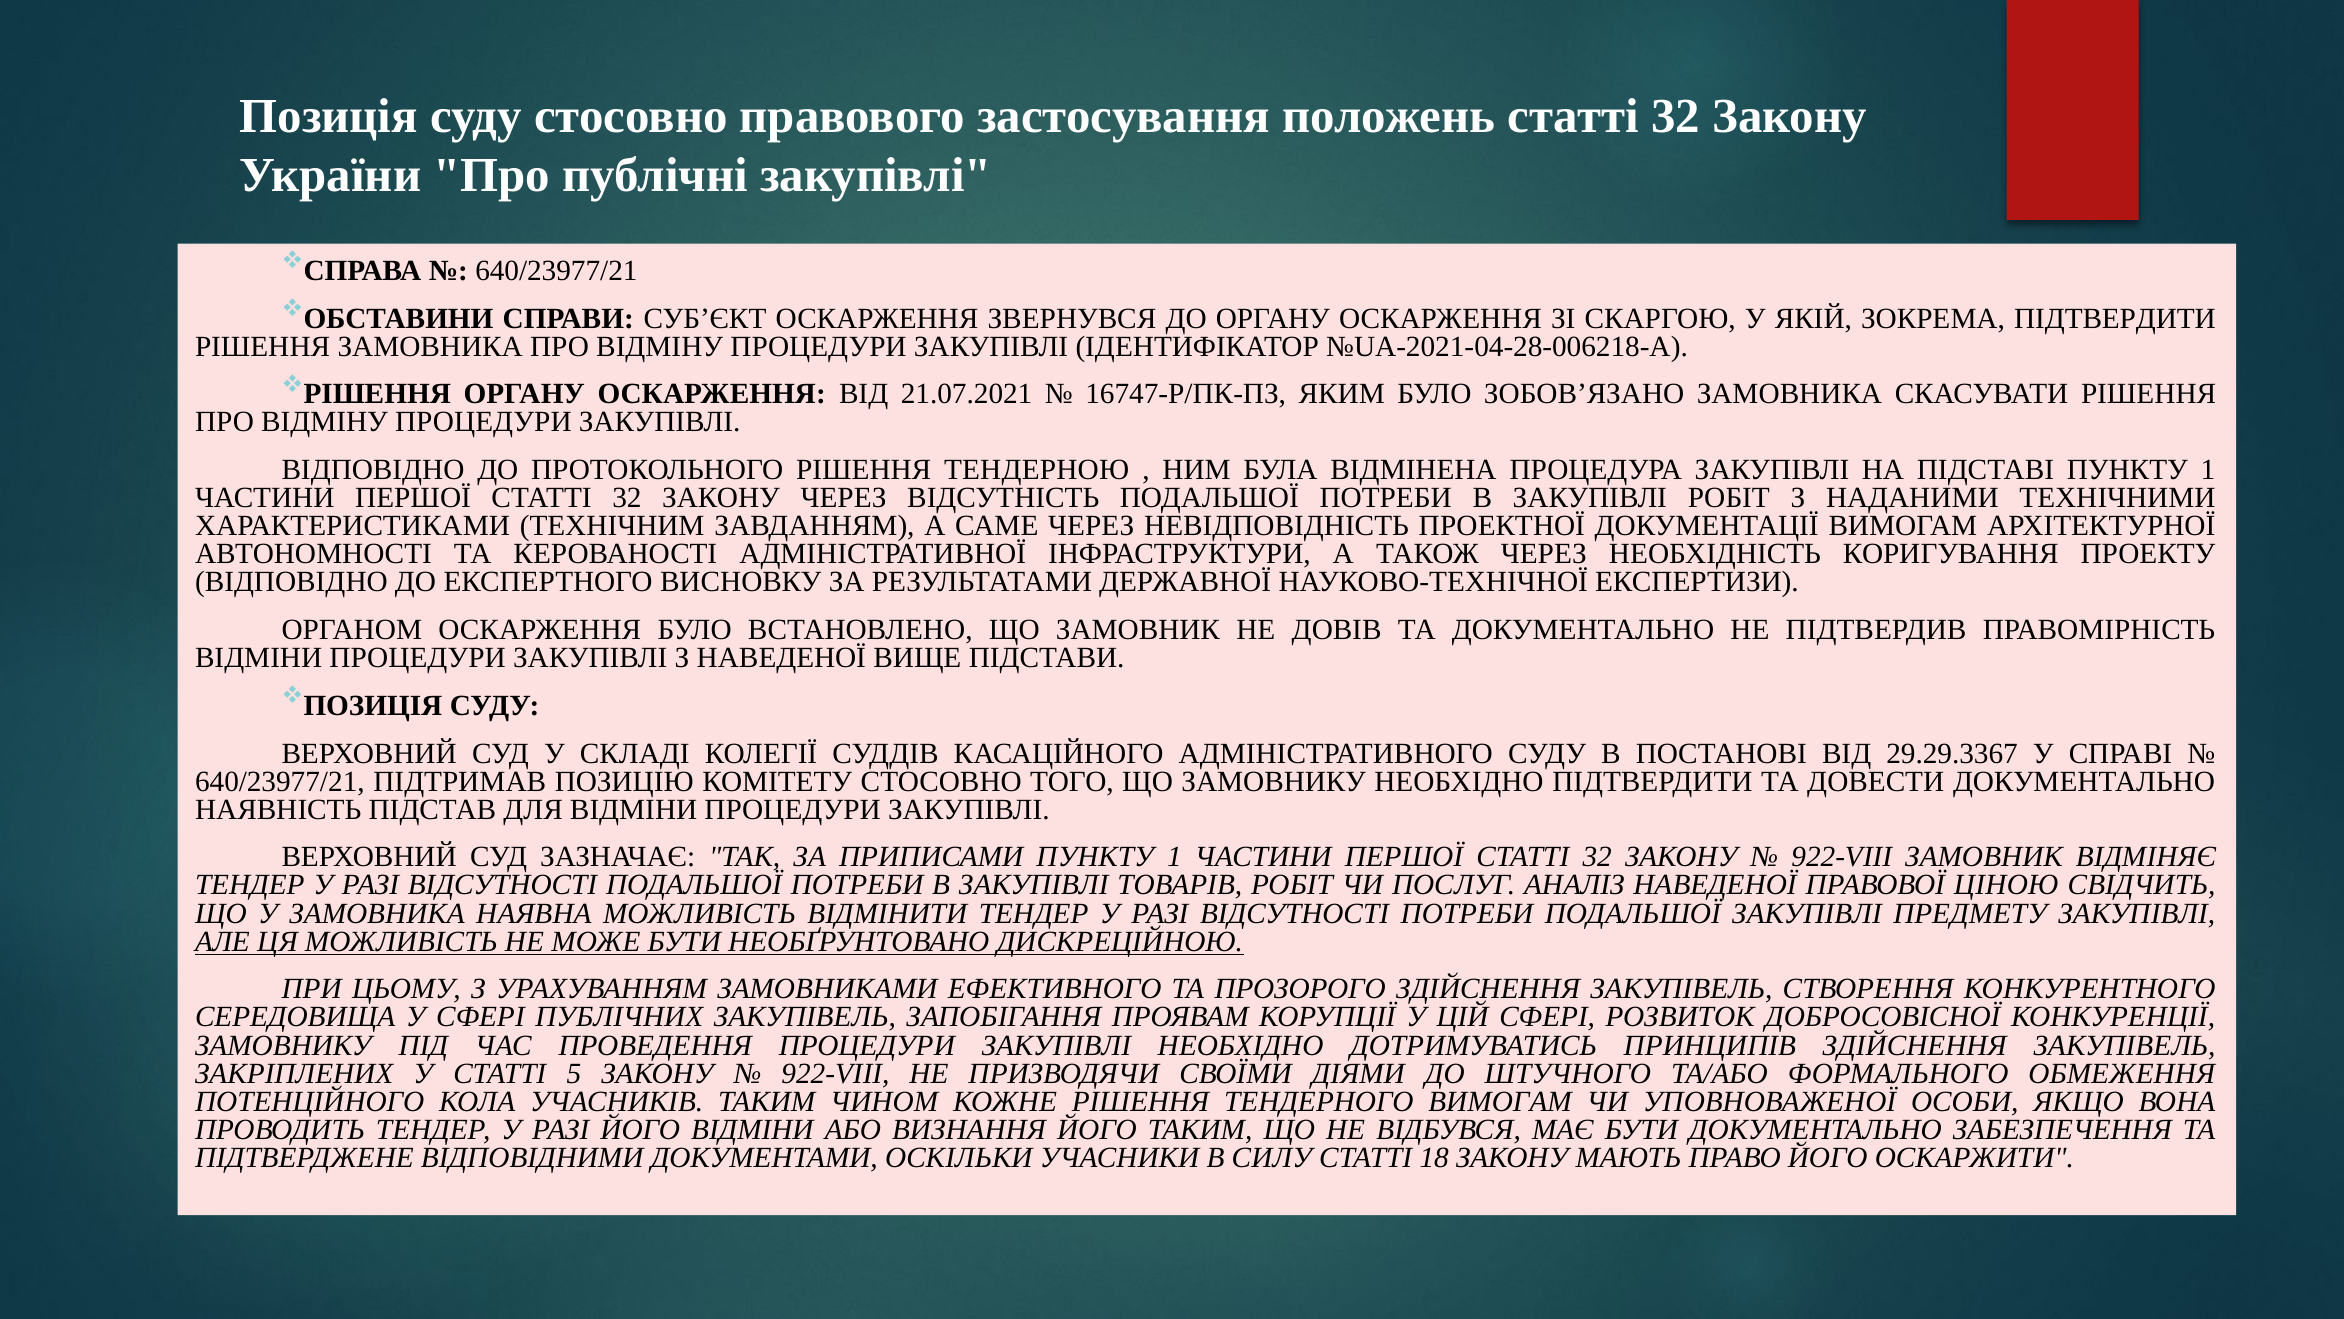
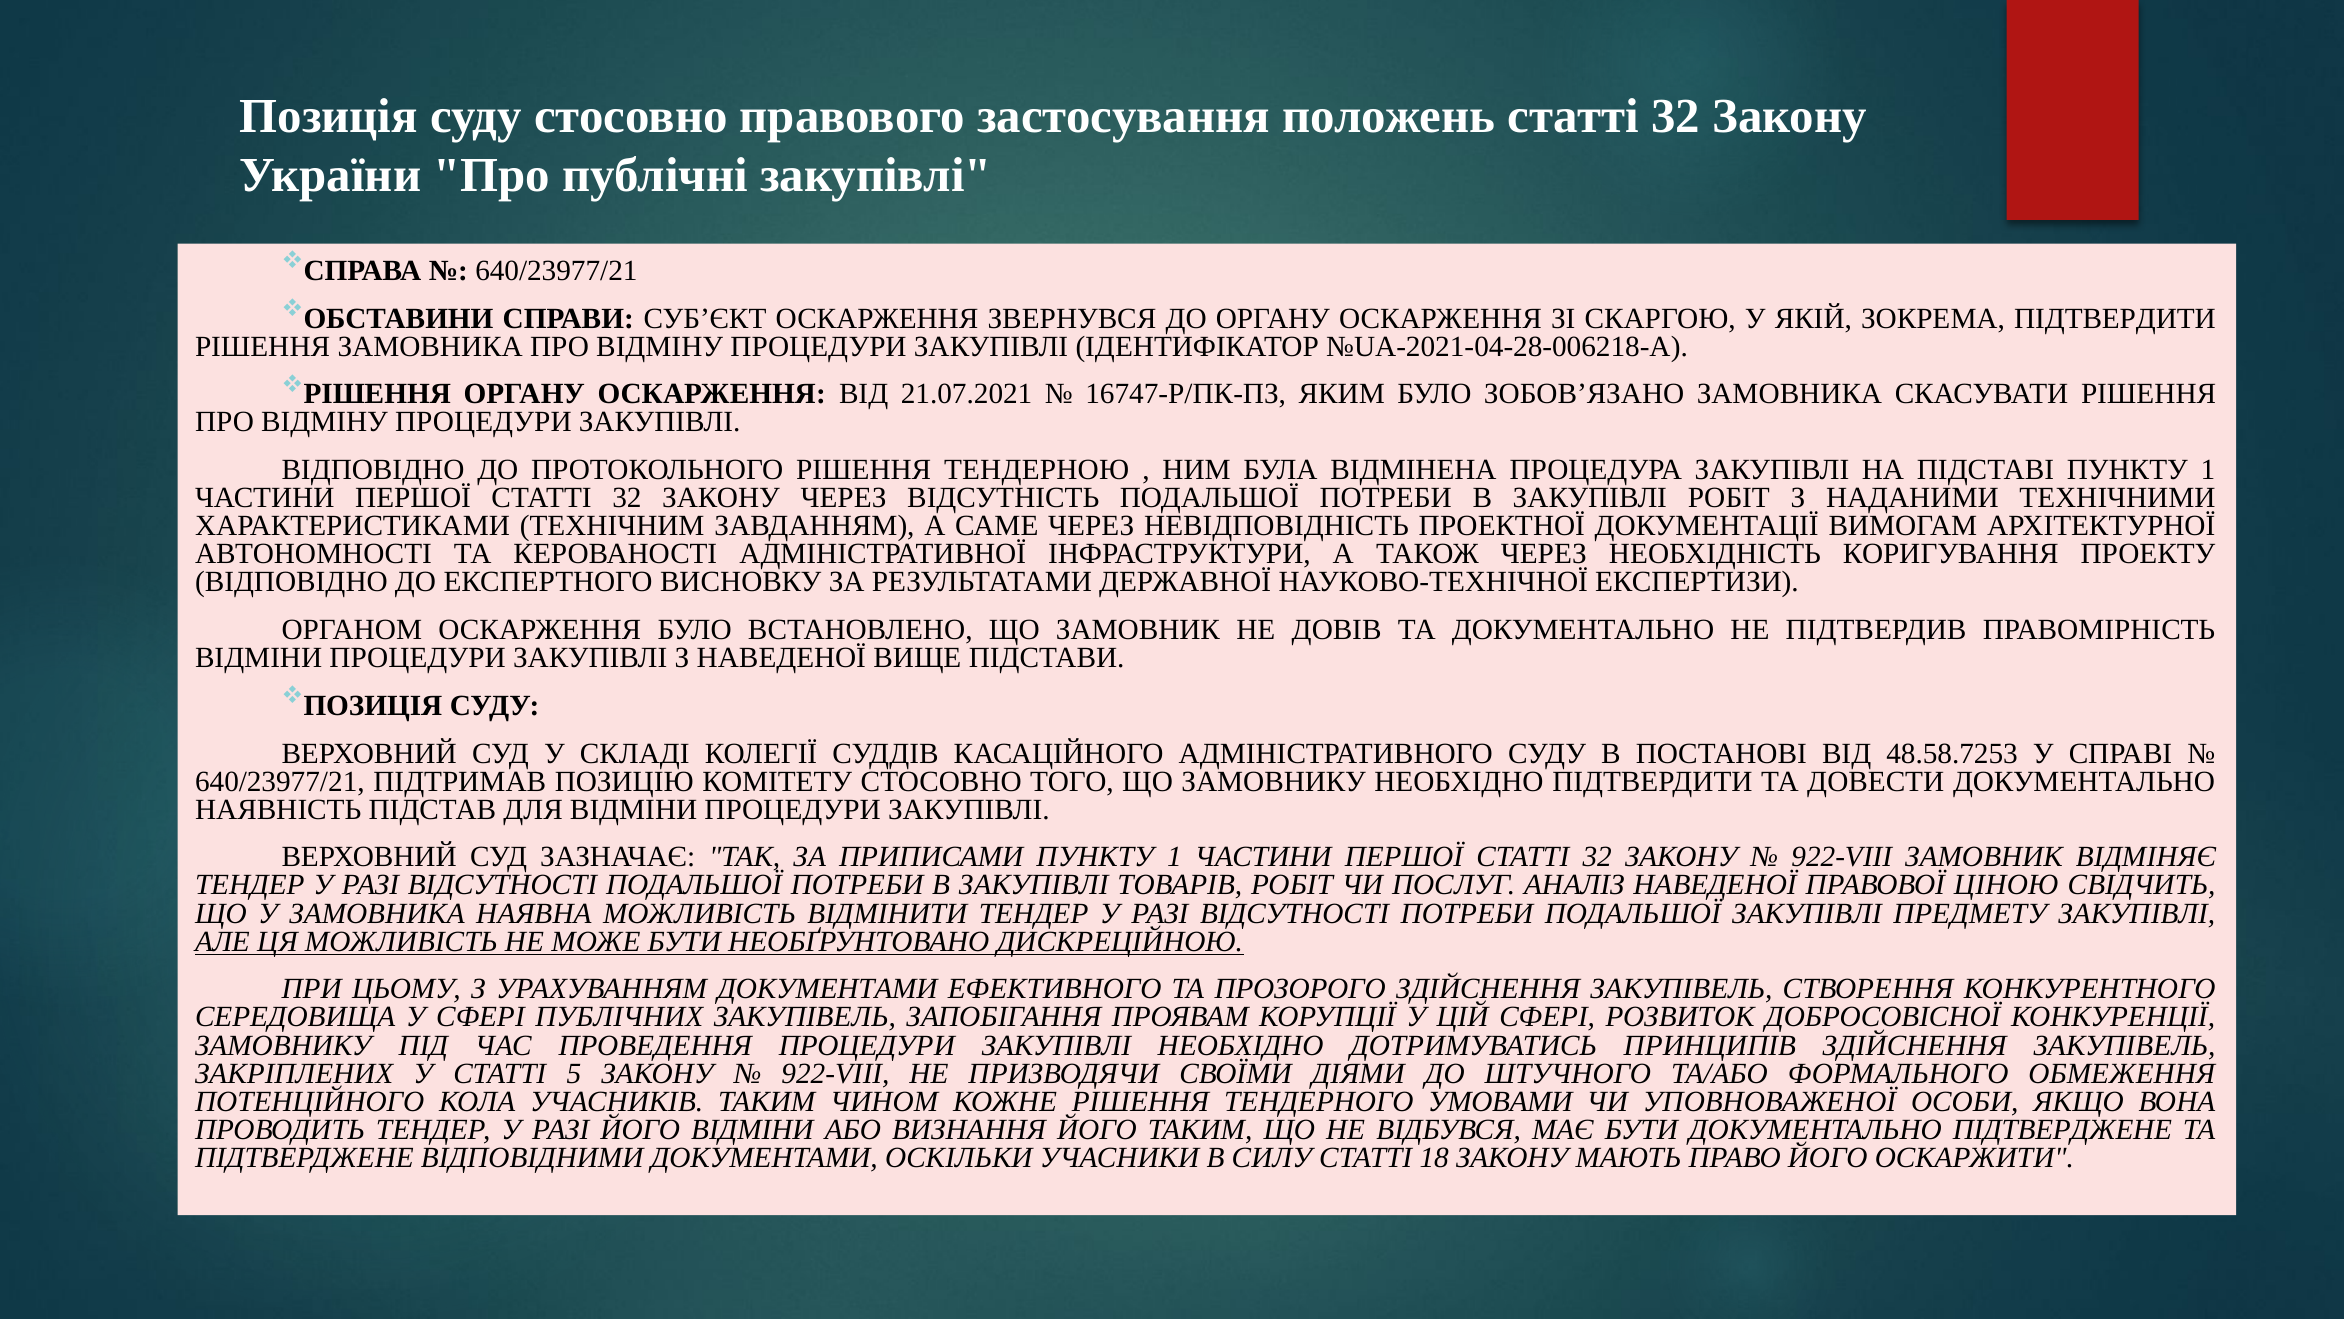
29.29.3367: 29.29.3367 -> 48.58.7253
УРАХУВАННЯМ ЗАМОВНИКАМИ: ЗАМОВНИКАМИ -> ДОКУМЕНТАМИ
ТЕНДЕРНОГО ВИМОГАМ: ВИМОГАМ -> УМОВАМИ
ДОКУМЕНТАЛЬНО ЗАБЕЗПЕЧЕННЯ: ЗАБЕЗПЕЧЕННЯ -> ПІДТВЕРДЖЕНЕ
